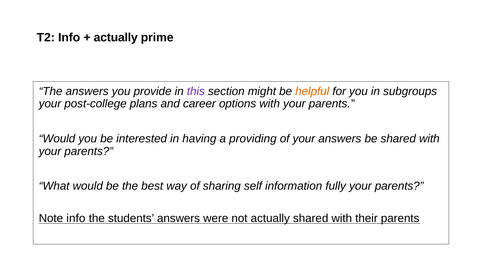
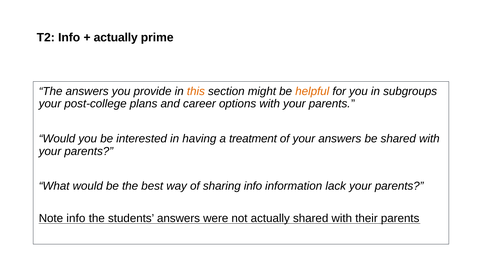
this colour: purple -> orange
providing: providing -> treatment
sharing self: self -> info
fully: fully -> lack
